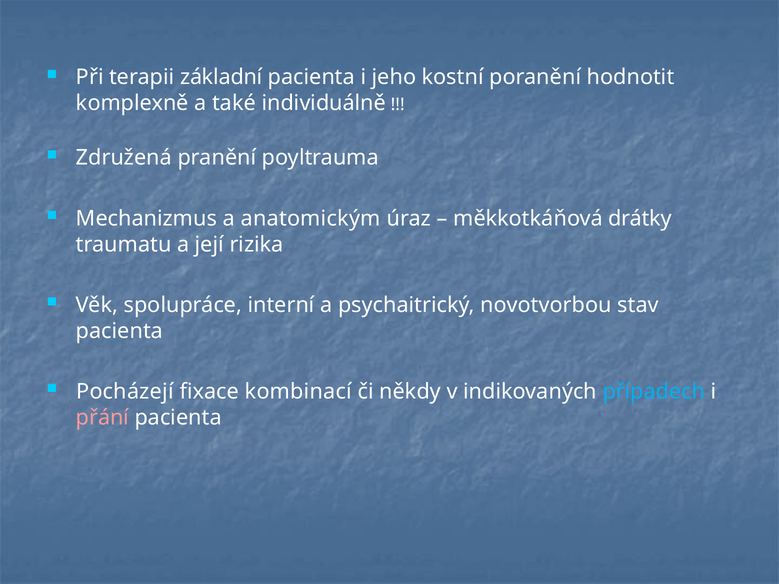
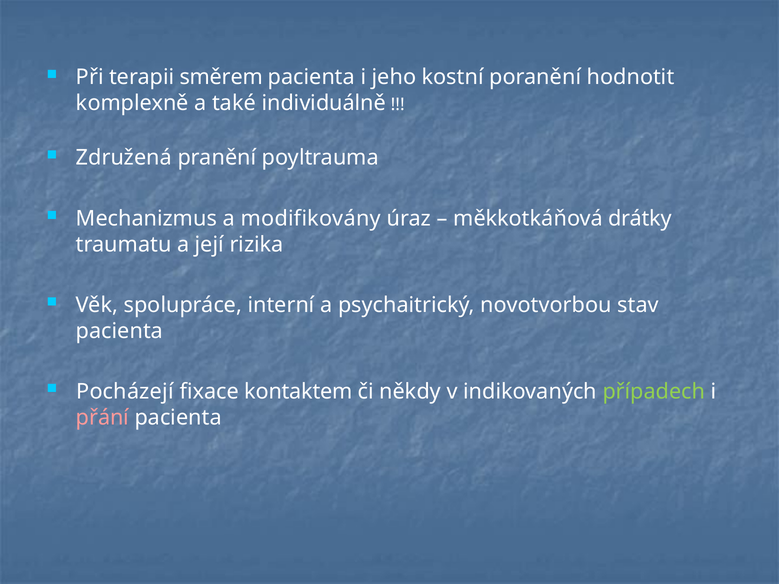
základní: základní -> směrem
anatomickým: anatomickým -> modifikovány
kombinací: kombinací -> kontaktem
případech colour: light blue -> light green
